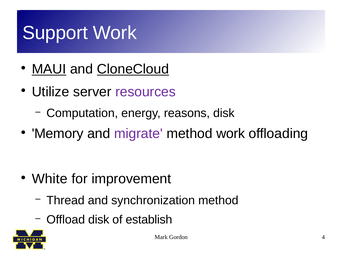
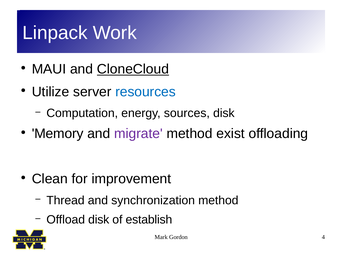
Support: Support -> Linpack
MAUI underline: present -> none
resources colour: purple -> blue
reasons: reasons -> sources
method work: work -> exist
White: White -> Clean
